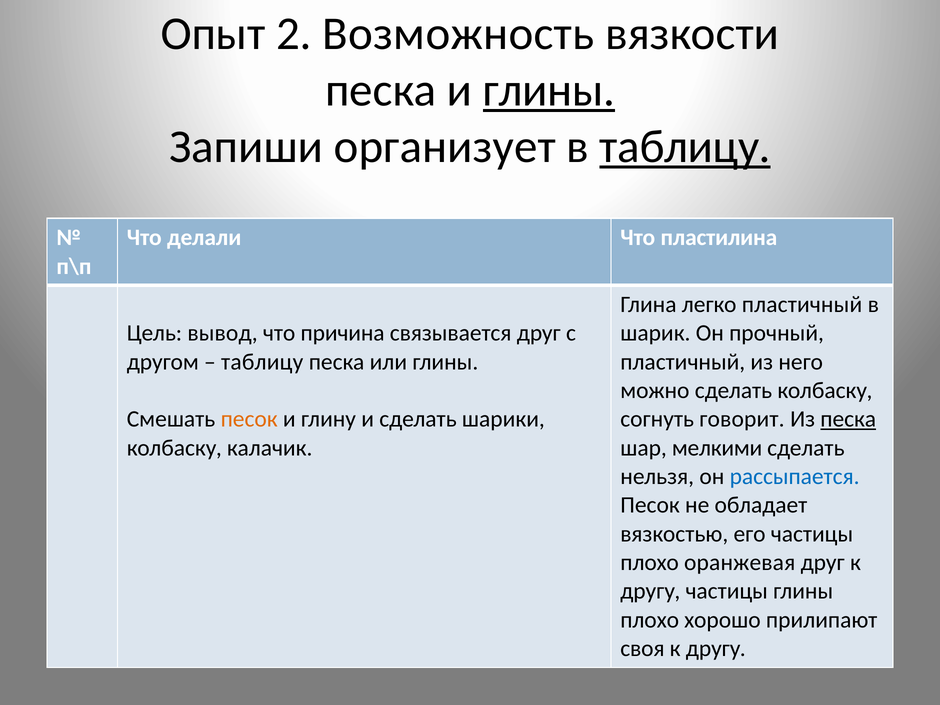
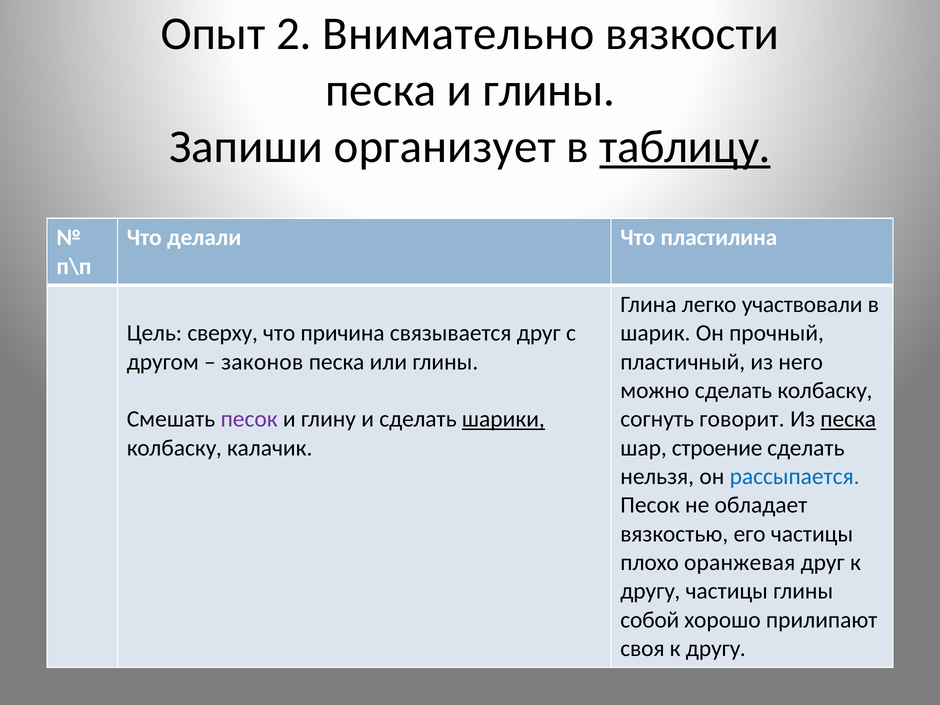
Возможность: Возможность -> Внимательно
глины at (549, 90) underline: present -> none
легко пластичный: пластичный -> участвовали
вывод: вывод -> сверху
таблицу at (262, 362): таблицу -> законов
песок at (249, 419) colour: orange -> purple
шарики underline: none -> present
мелкими: мелкими -> строение
плохо at (650, 620): плохо -> собой
